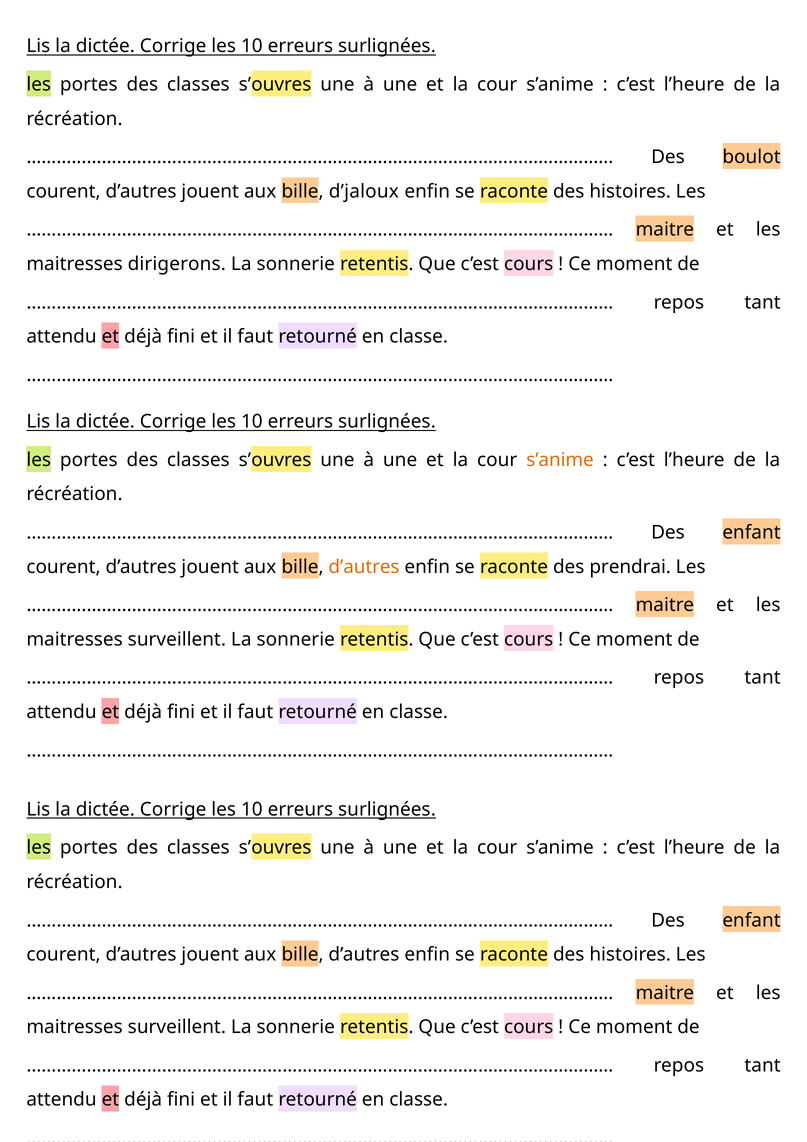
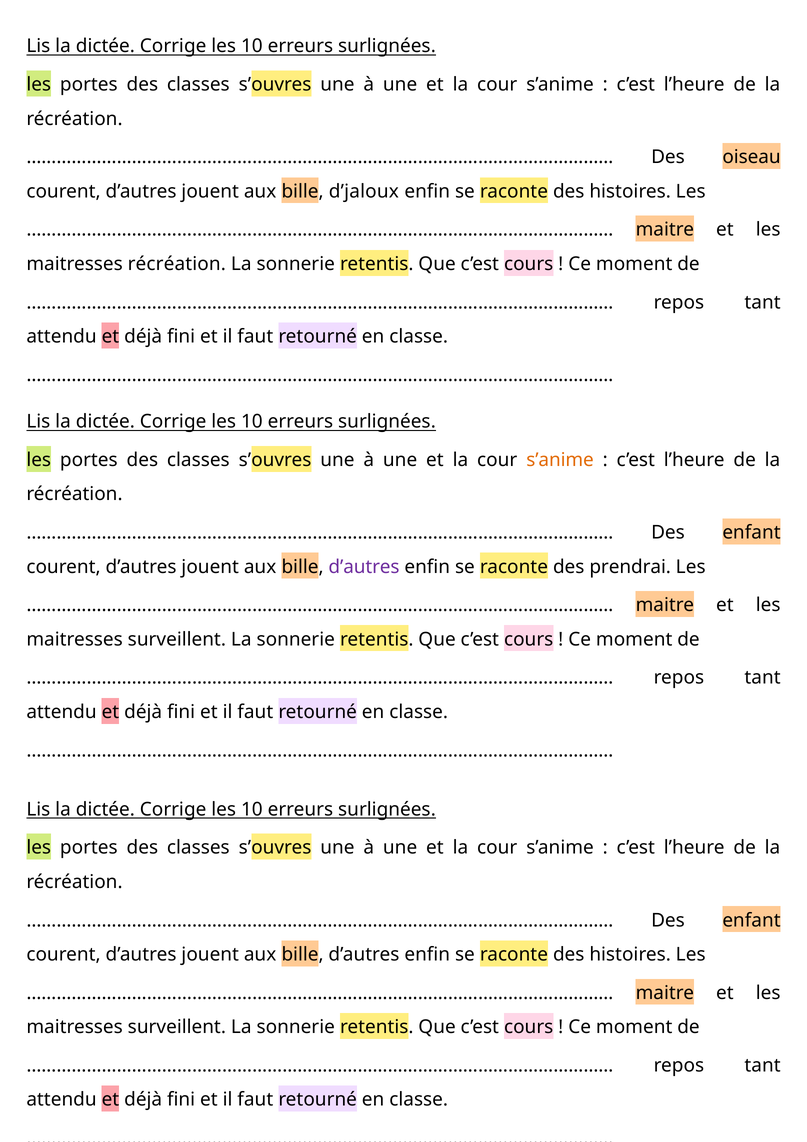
boulot: boulot -> oiseau
maitresses dirigerons: dirigerons -> récréation
d’autres at (364, 566) colour: orange -> purple
